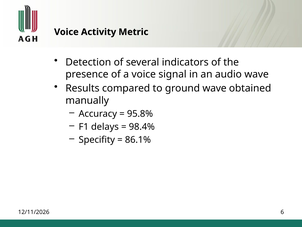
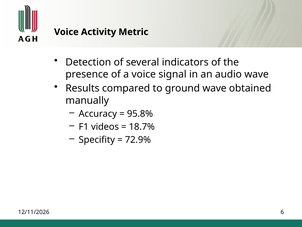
delays: delays -> videos
98.4%: 98.4% -> 18.7%
86.1%: 86.1% -> 72.9%
